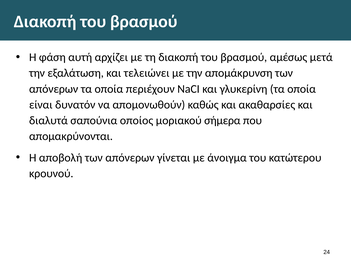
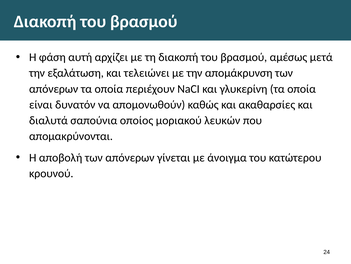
σήμερα: σήμερα -> λευκών
